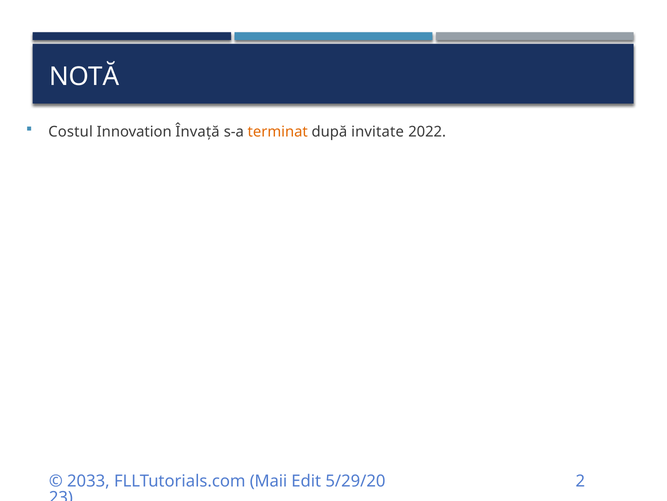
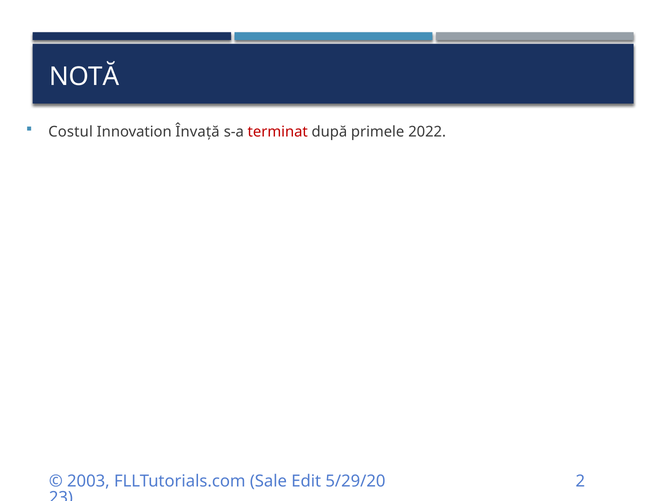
terminat colour: orange -> red
invitate: invitate -> primele
2033: 2033 -> 2003
Maii: Maii -> Sale
